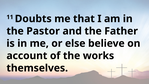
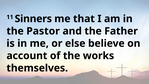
Doubts: Doubts -> Sinners
